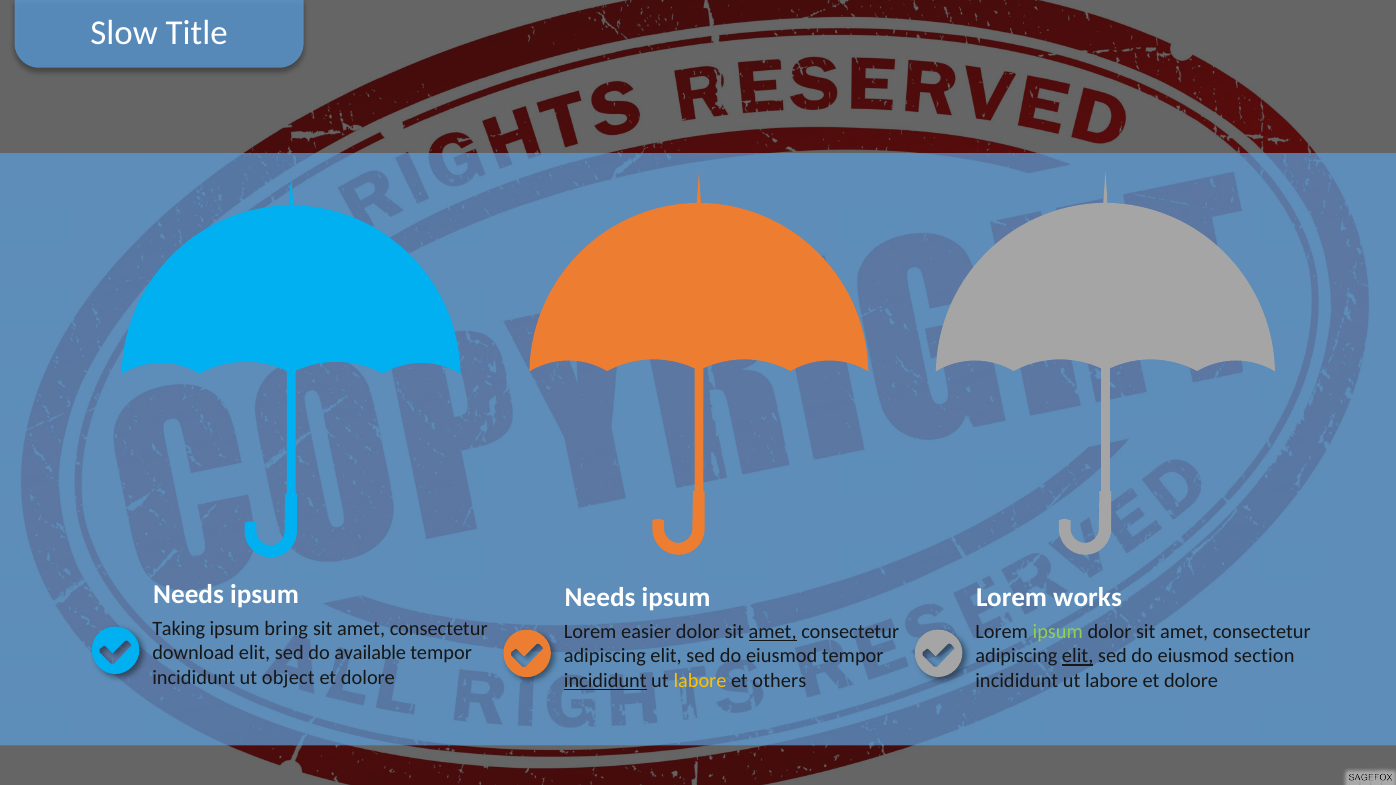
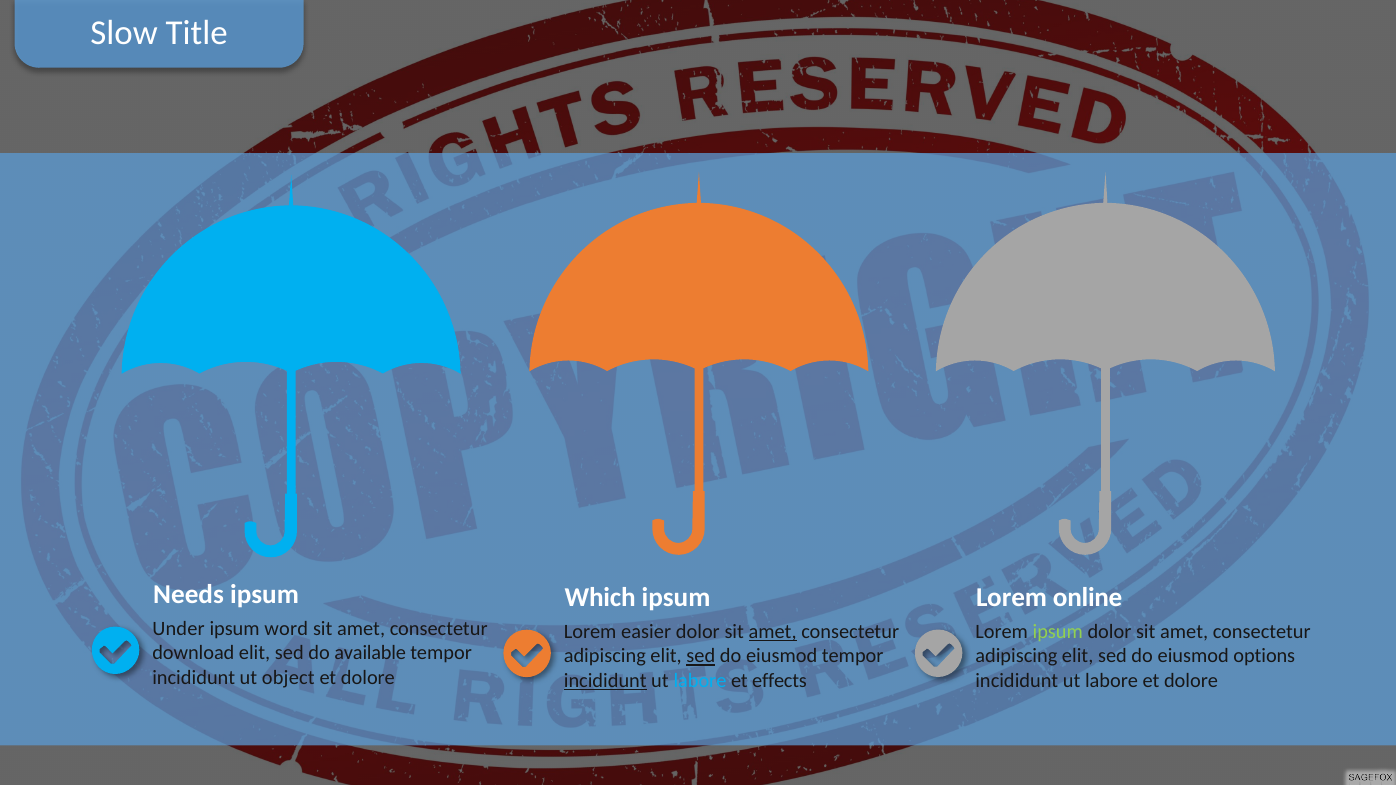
works: works -> online
Needs at (600, 598): Needs -> Which
Taking: Taking -> Under
bring: bring -> word
elit at (1078, 656) underline: present -> none
section: section -> options
sed at (701, 656) underline: none -> present
labore at (700, 681) colour: yellow -> light blue
others: others -> effects
